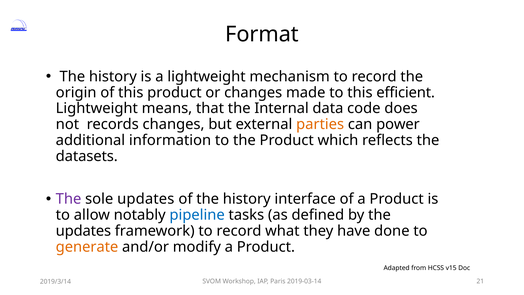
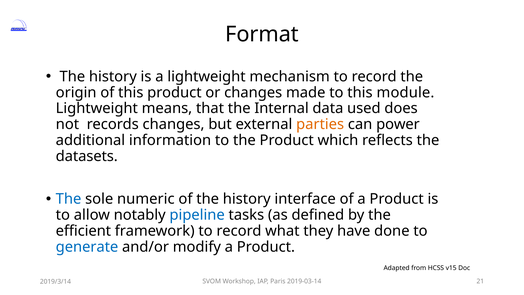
efficient: efficient -> module
code: code -> used
The at (69, 199) colour: purple -> blue
sole updates: updates -> numeric
updates at (83, 231): updates -> efficient
generate colour: orange -> blue
